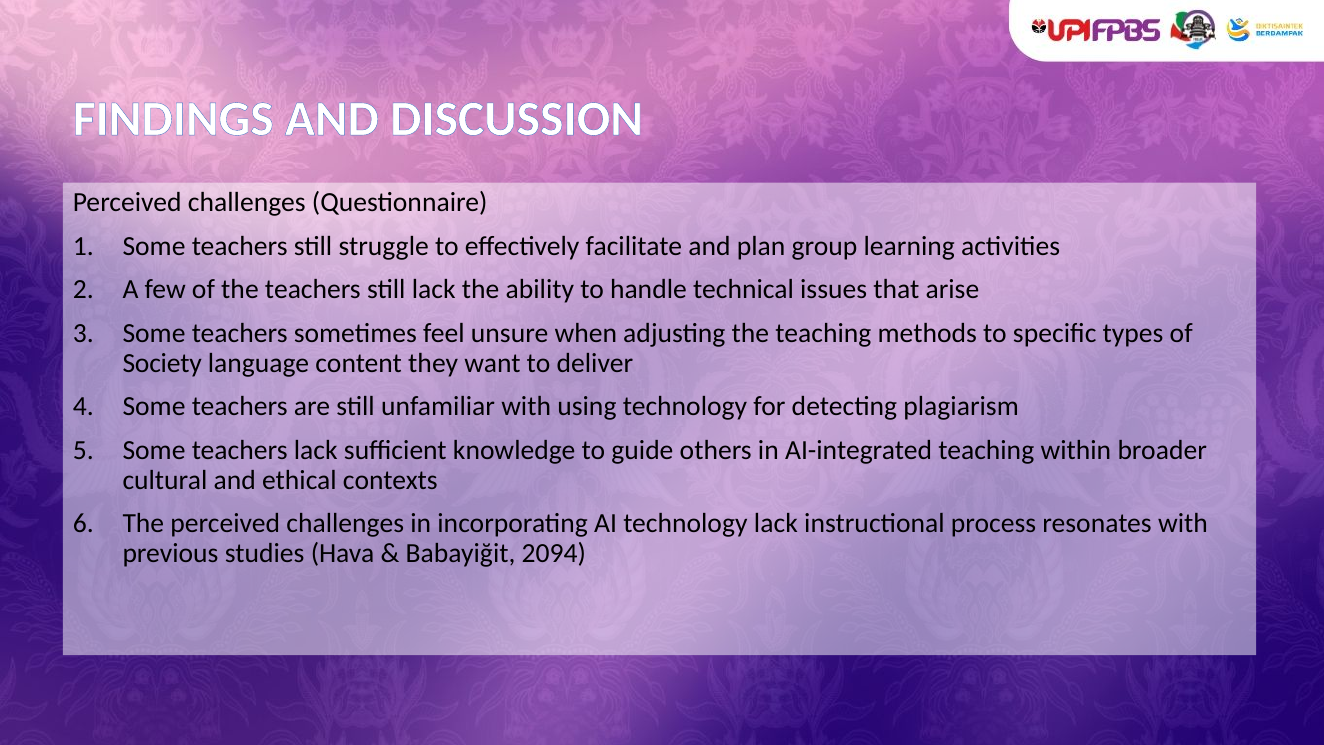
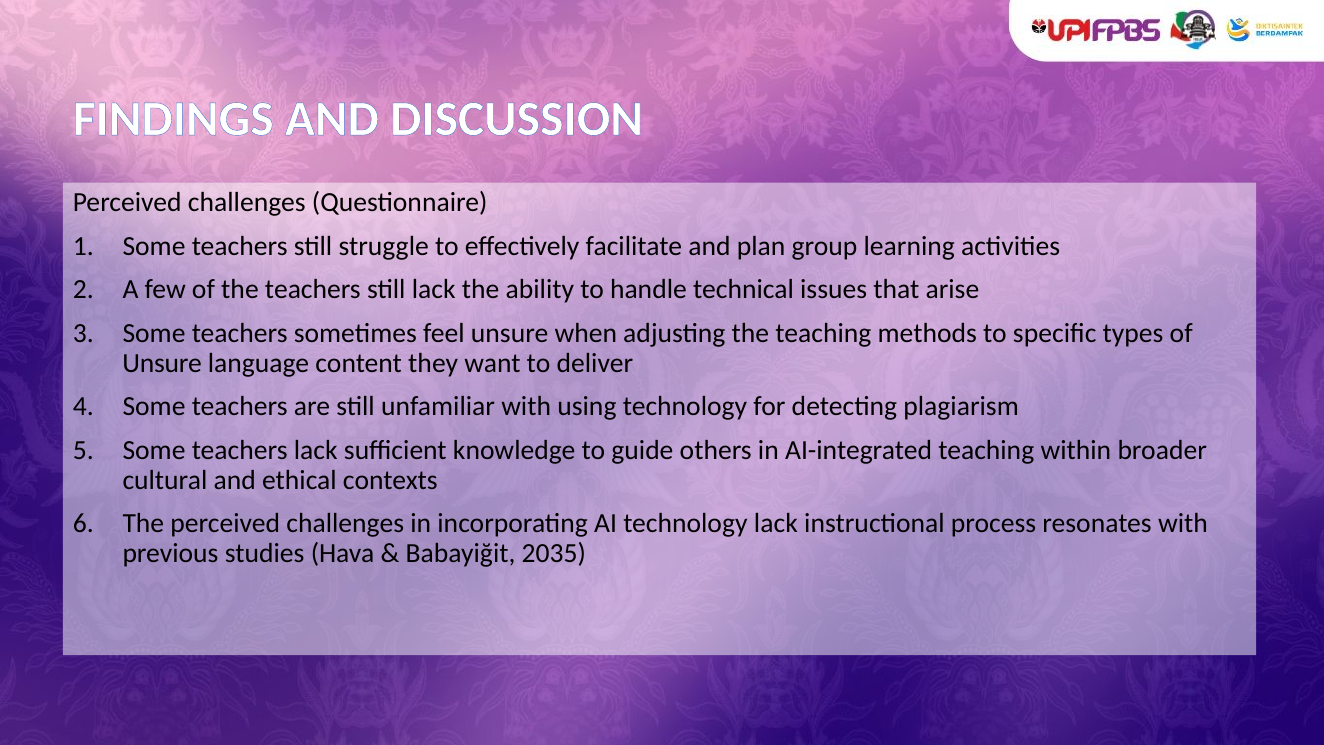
Society at (162, 363): Society -> Unsure
2094: 2094 -> 2035
